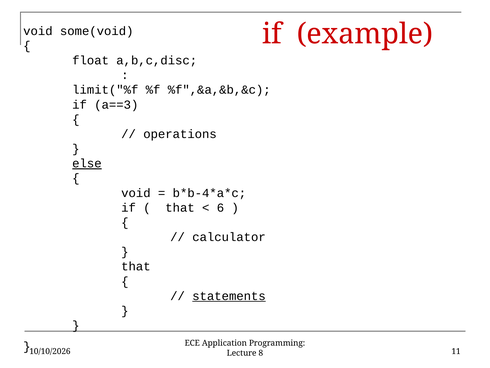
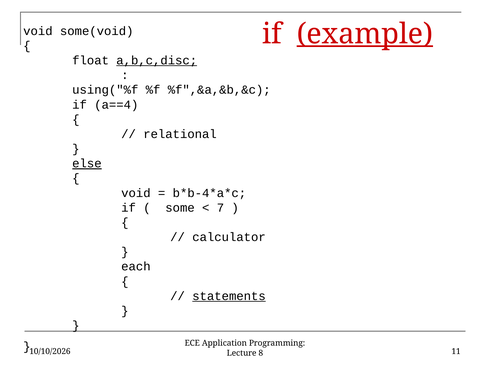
example underline: none -> present
a,b,c,disc underline: none -> present
limit("%f: limit("%f -> using("%f
a==3: a==3 -> a==4
operations: operations -> relational
that at (180, 207): that -> some
6: 6 -> 7
that at (136, 266): that -> each
